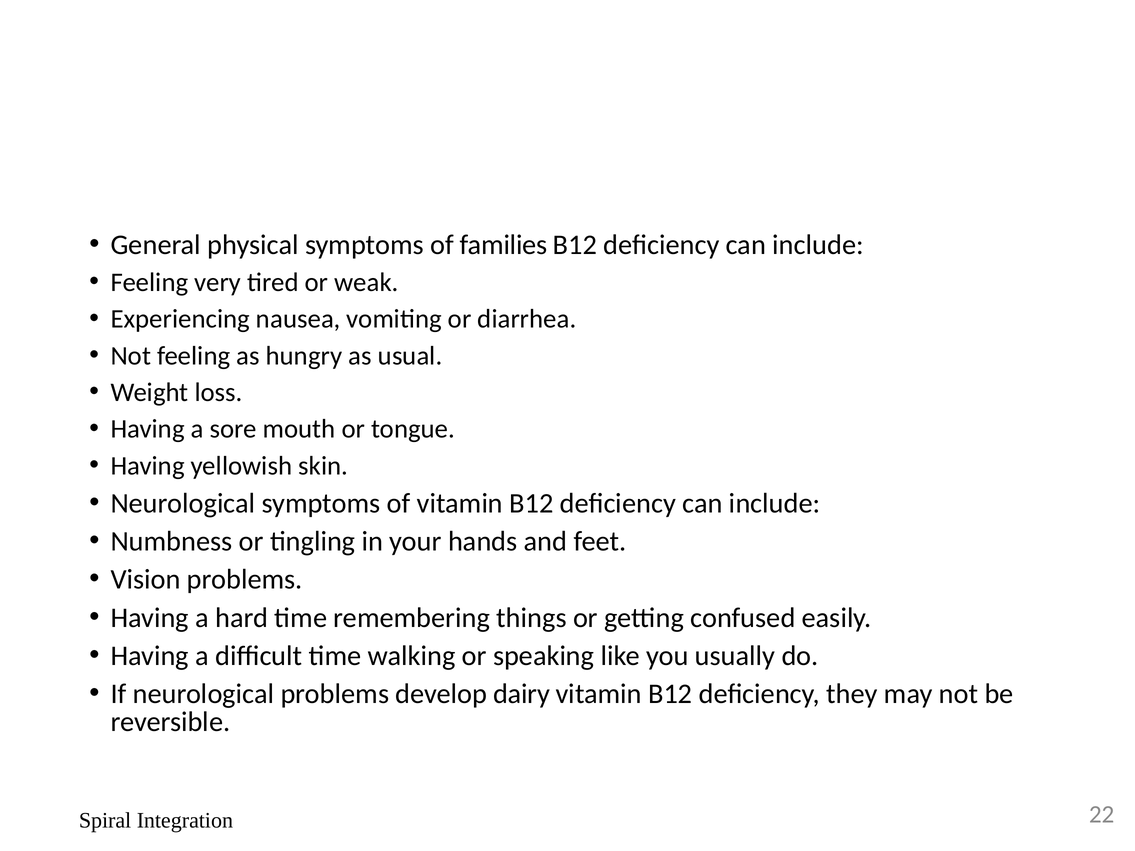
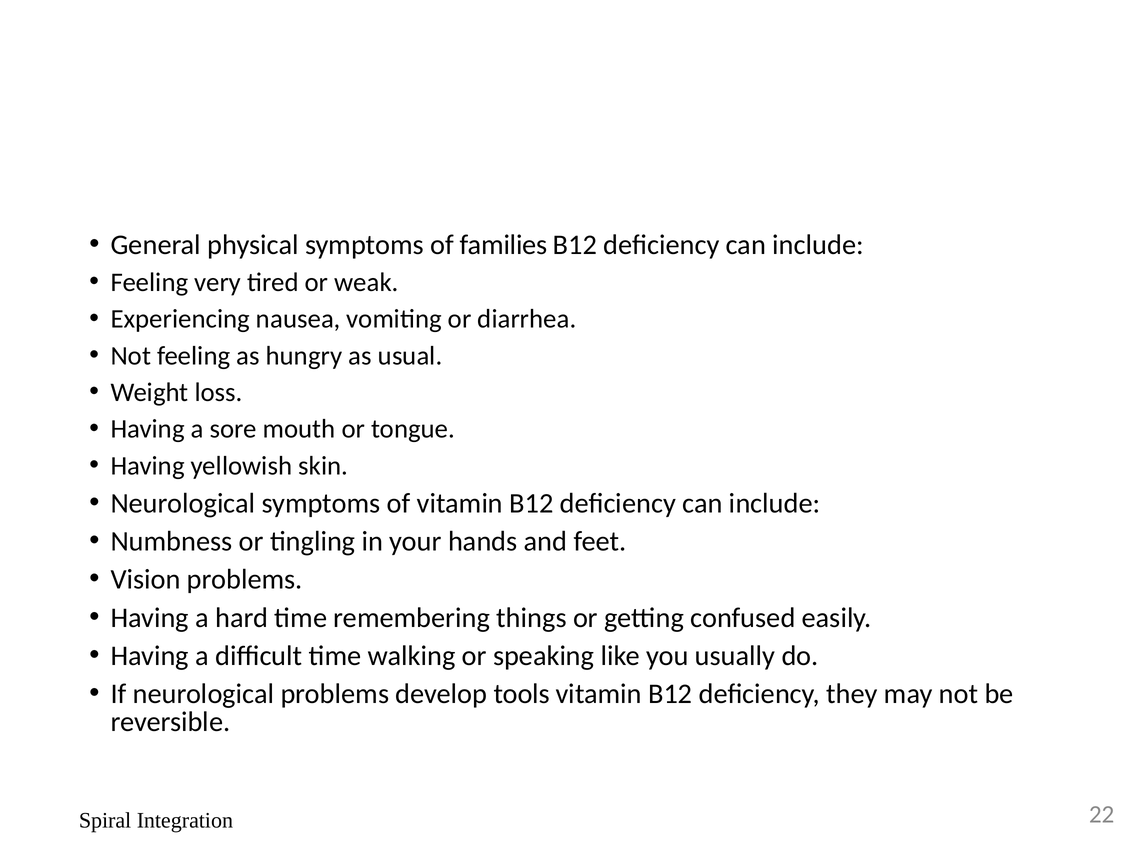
dairy: dairy -> tools
